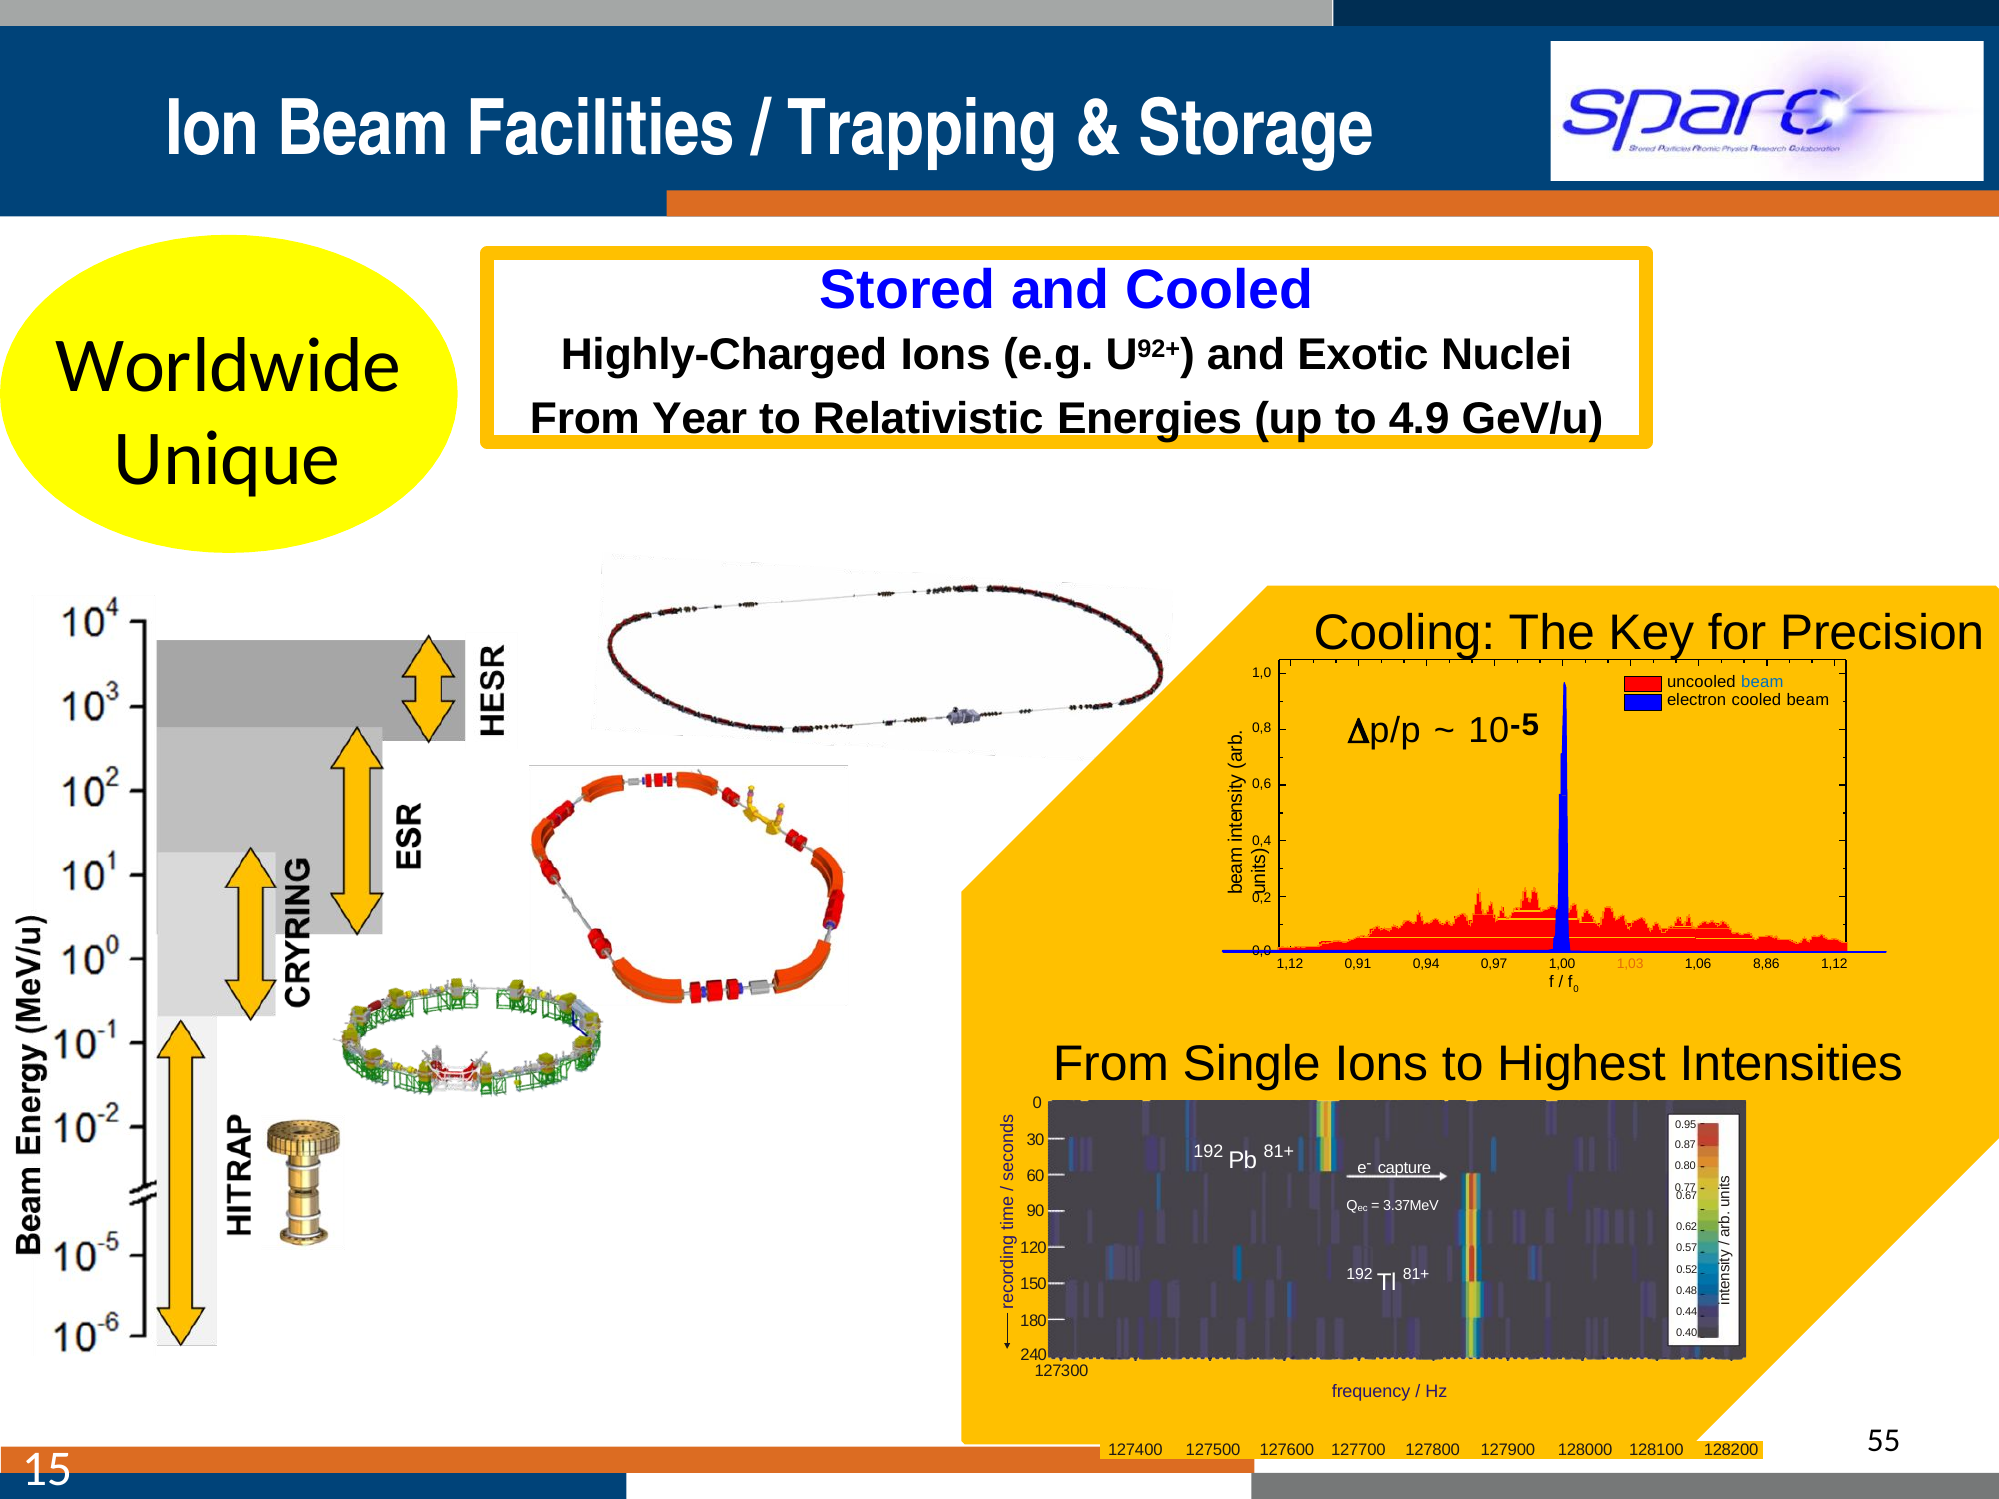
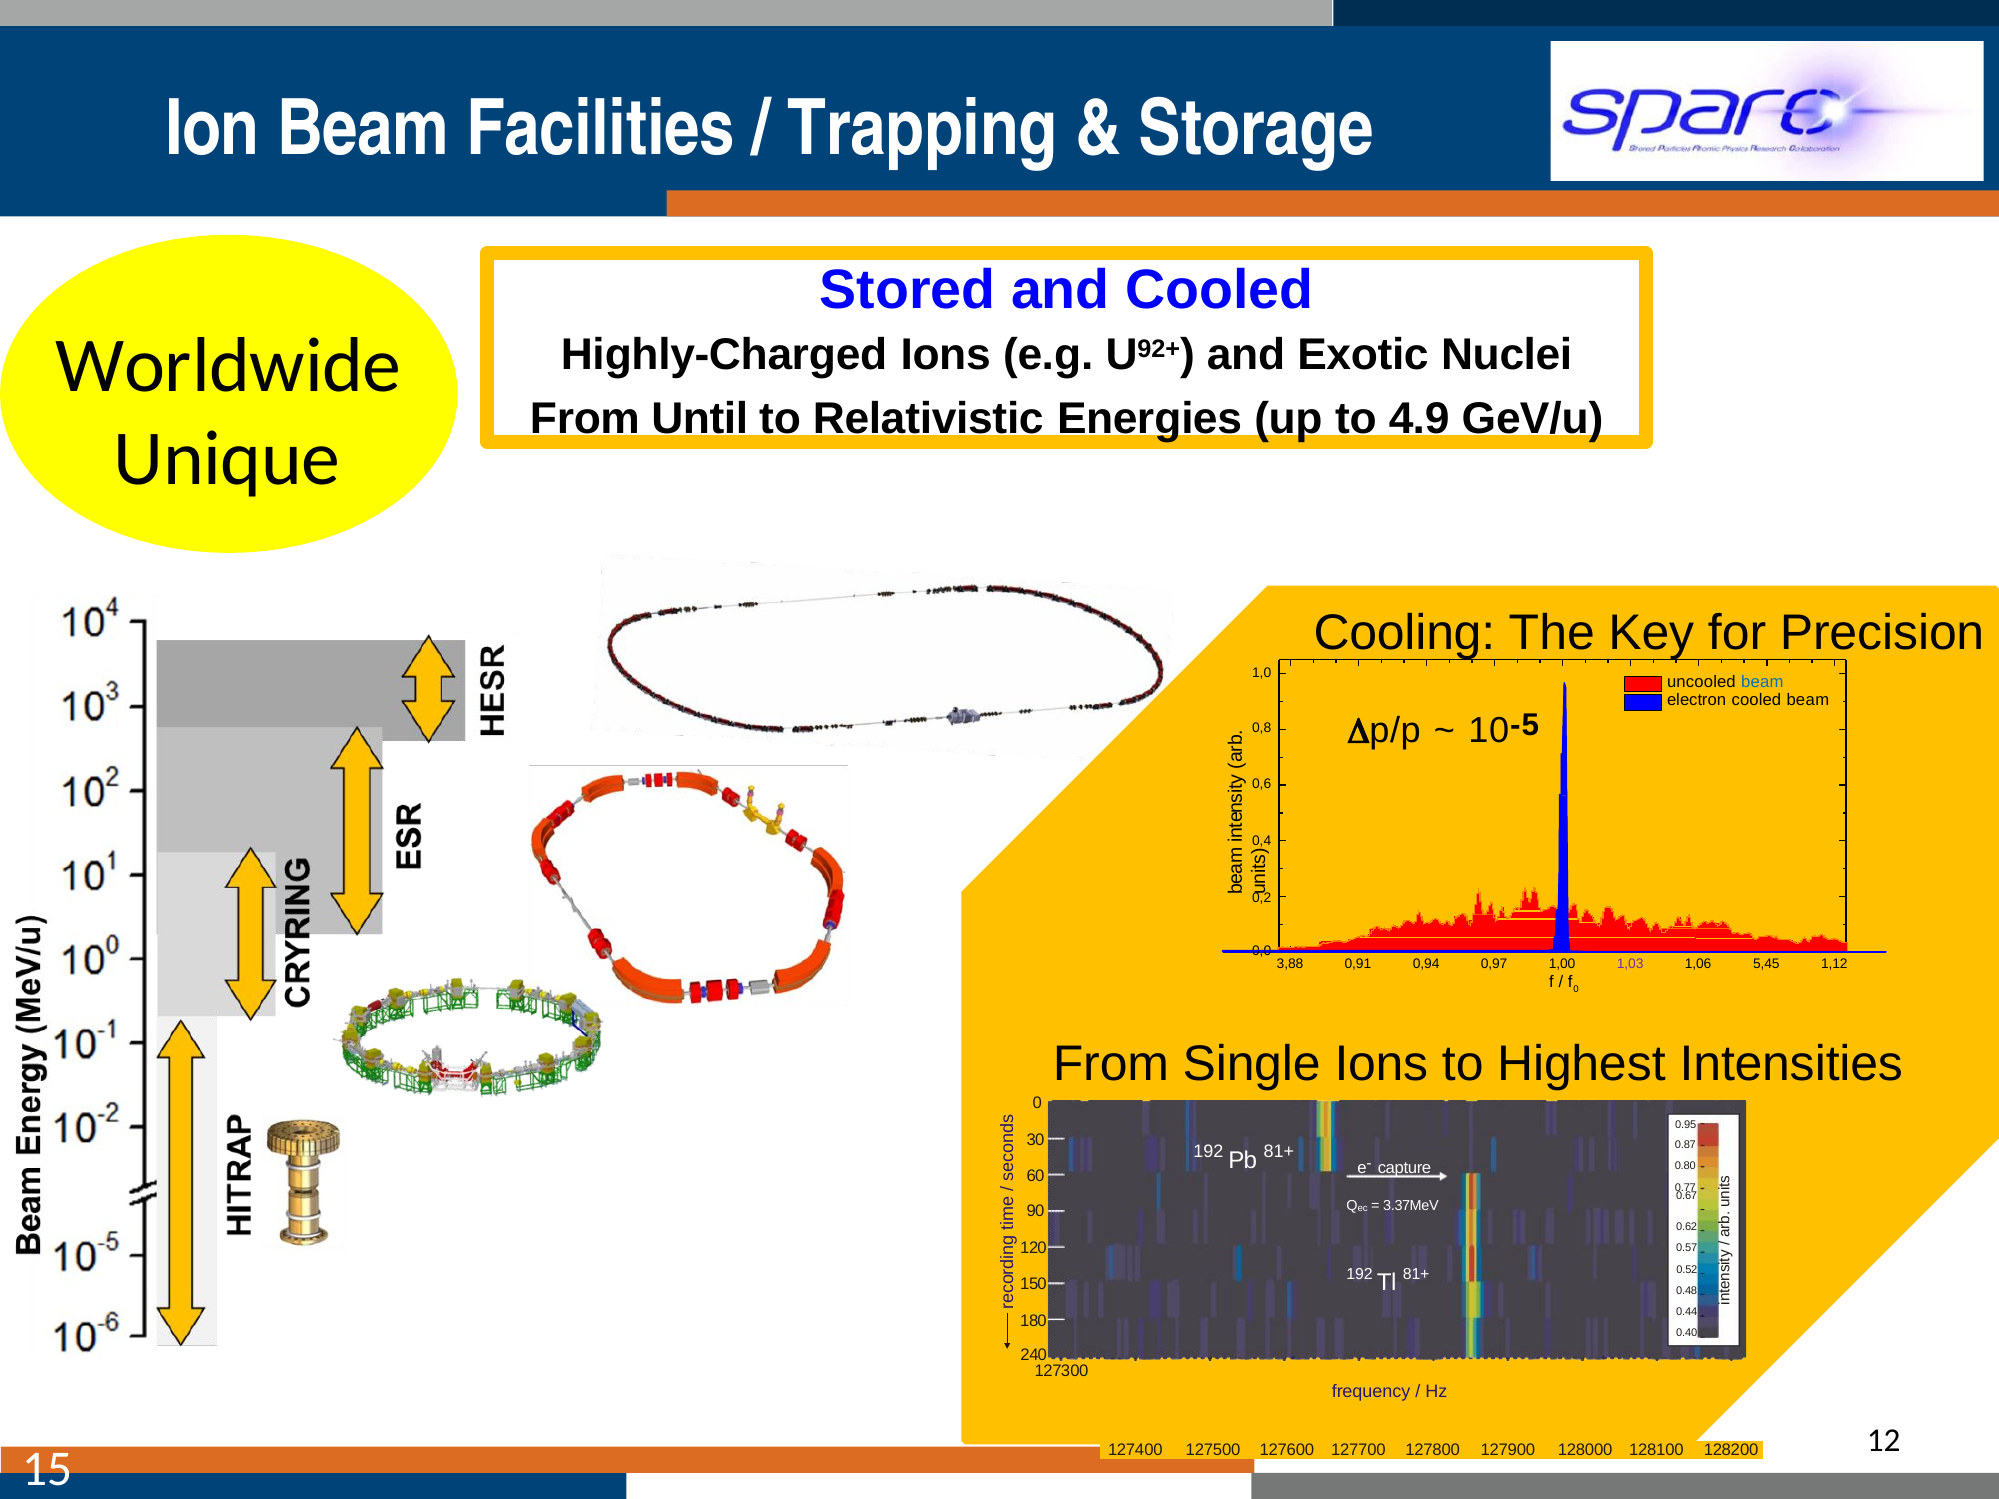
Year: Year -> Until
1,12 at (1290, 964): 1,12 -> 3,88
1,03 colour: orange -> purple
8,86: 8,86 -> 5,45
55: 55 -> 12
